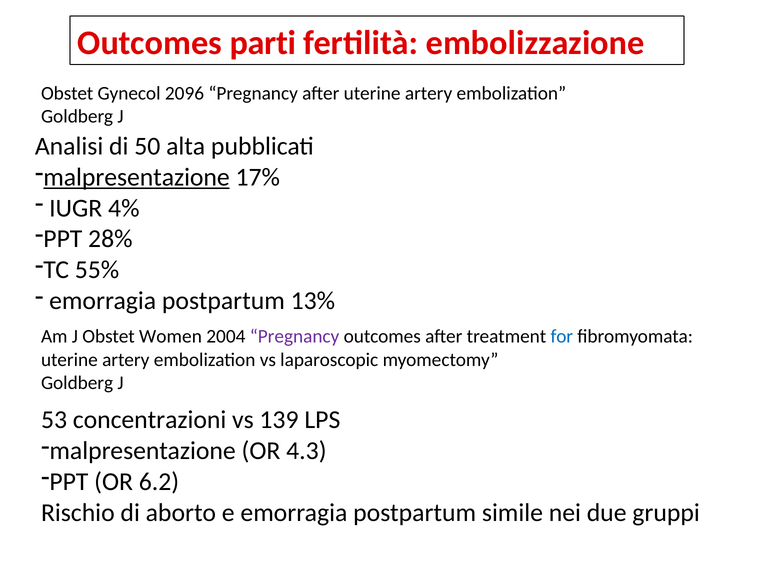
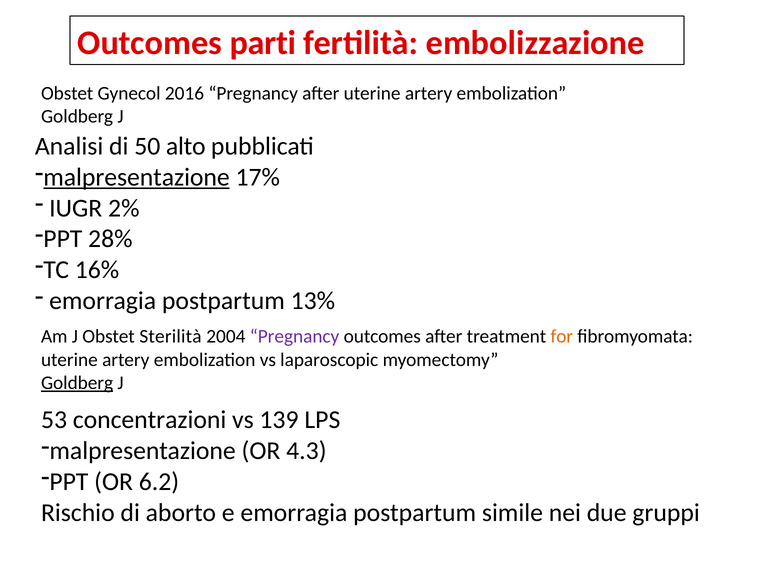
2096: 2096 -> 2016
alta: alta -> alto
4%: 4% -> 2%
55%: 55% -> 16%
Women: Women -> Sterilità
for colour: blue -> orange
Goldberg at (77, 383) underline: none -> present
